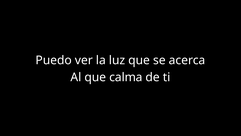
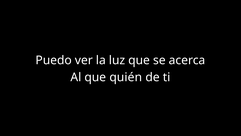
calma: calma -> quién
